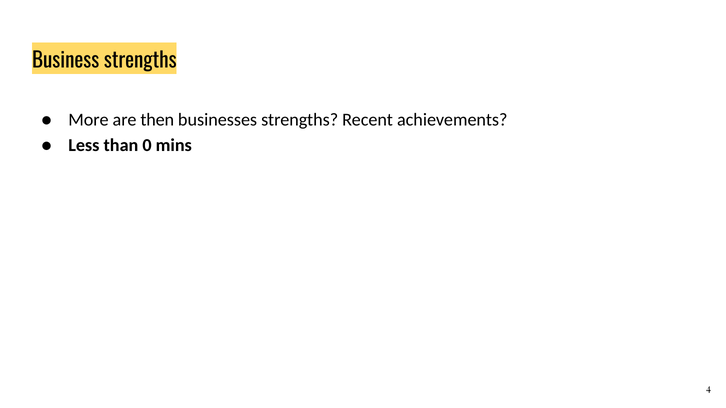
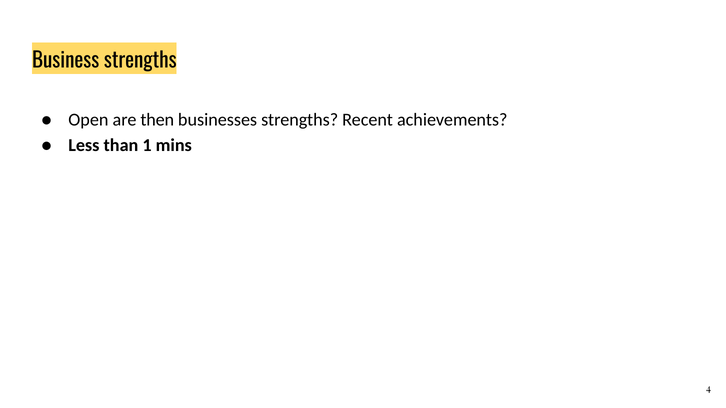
More: More -> Open
0: 0 -> 1
